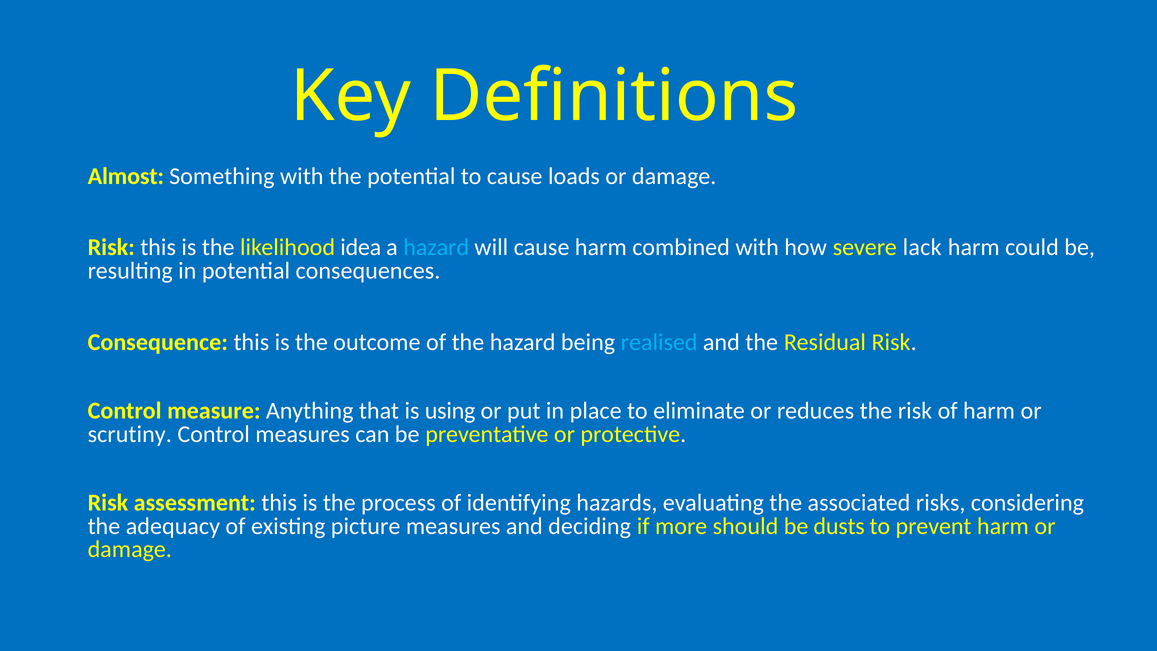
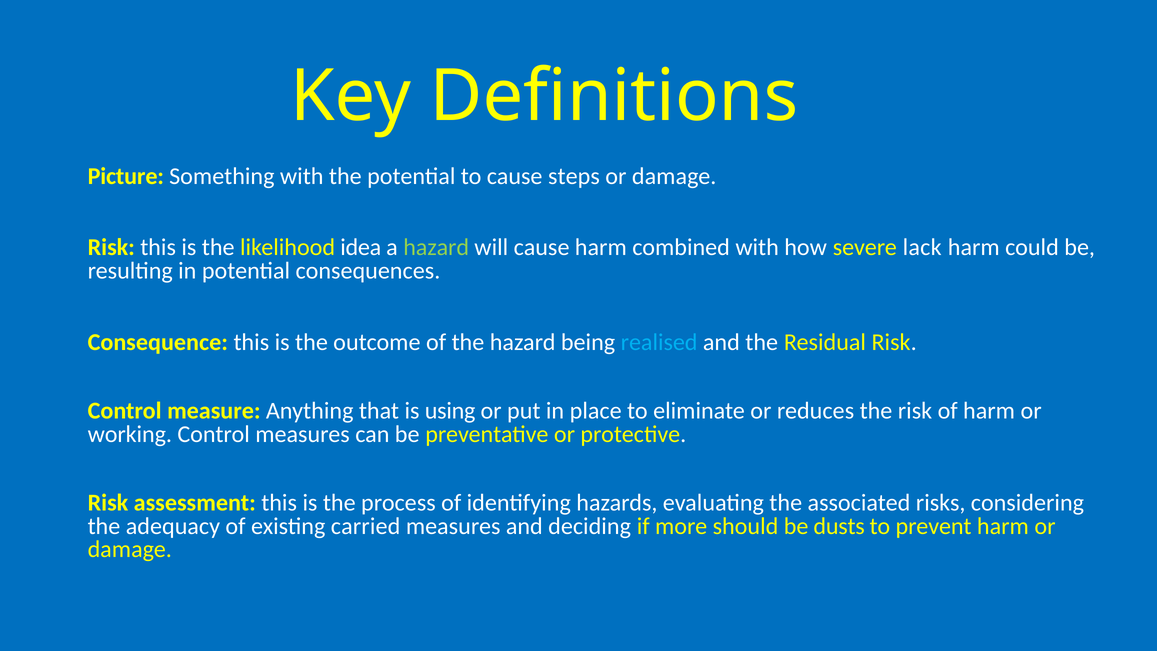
Almost: Almost -> Picture
loads: loads -> steps
hazard at (436, 247) colour: light blue -> light green
scrutiny: scrutiny -> working
picture: picture -> carried
